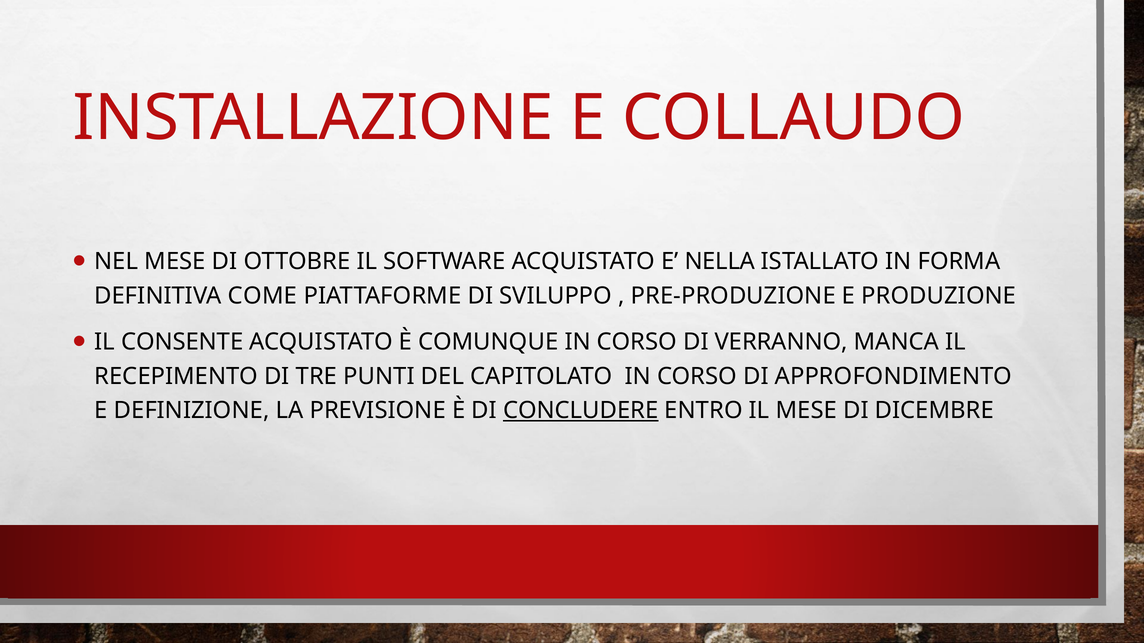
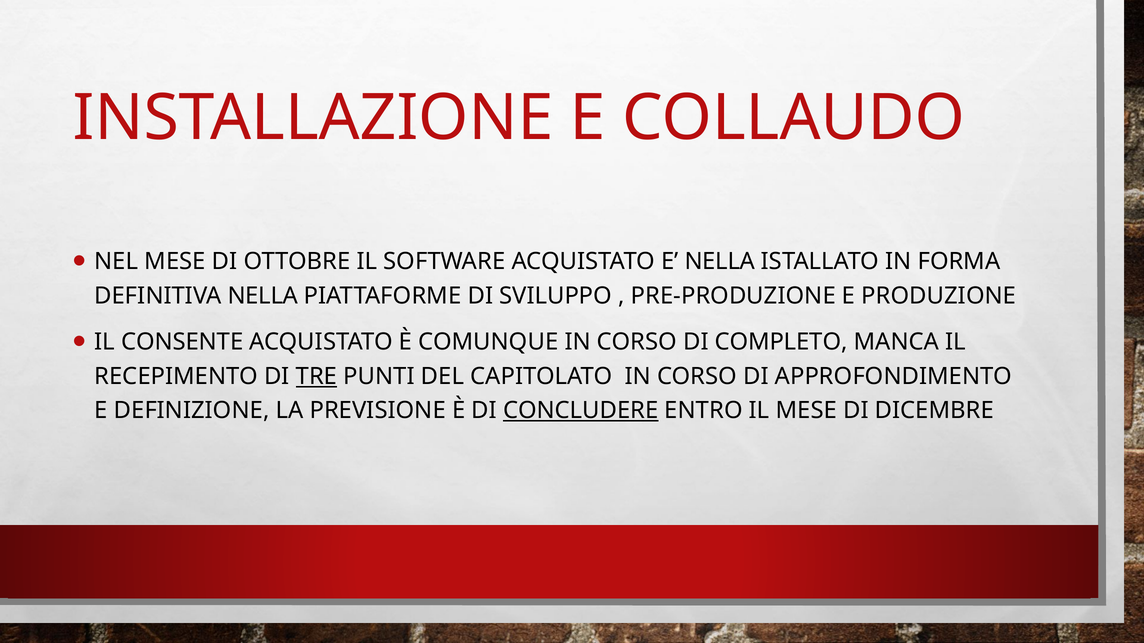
DEFINITIVA COME: COME -> NELLA
VERRANNO: VERRANNO -> COMPLETO
TRE underline: none -> present
